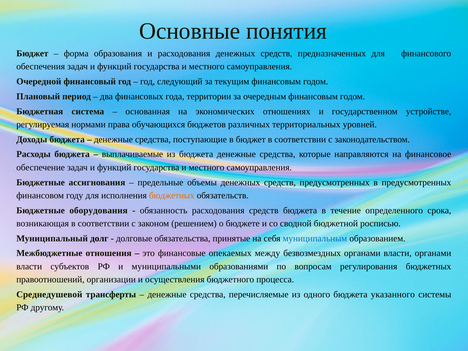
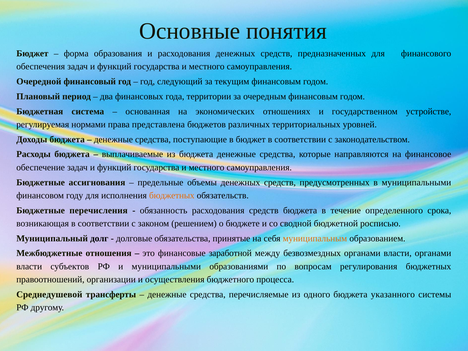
обучающихся: обучающихся -> представлена
в предусмотренных: предусмотренных -> муниципальными
оборудования: оборудования -> перечисления
муниципальным colour: blue -> orange
опекаемых: опекаемых -> заработной
